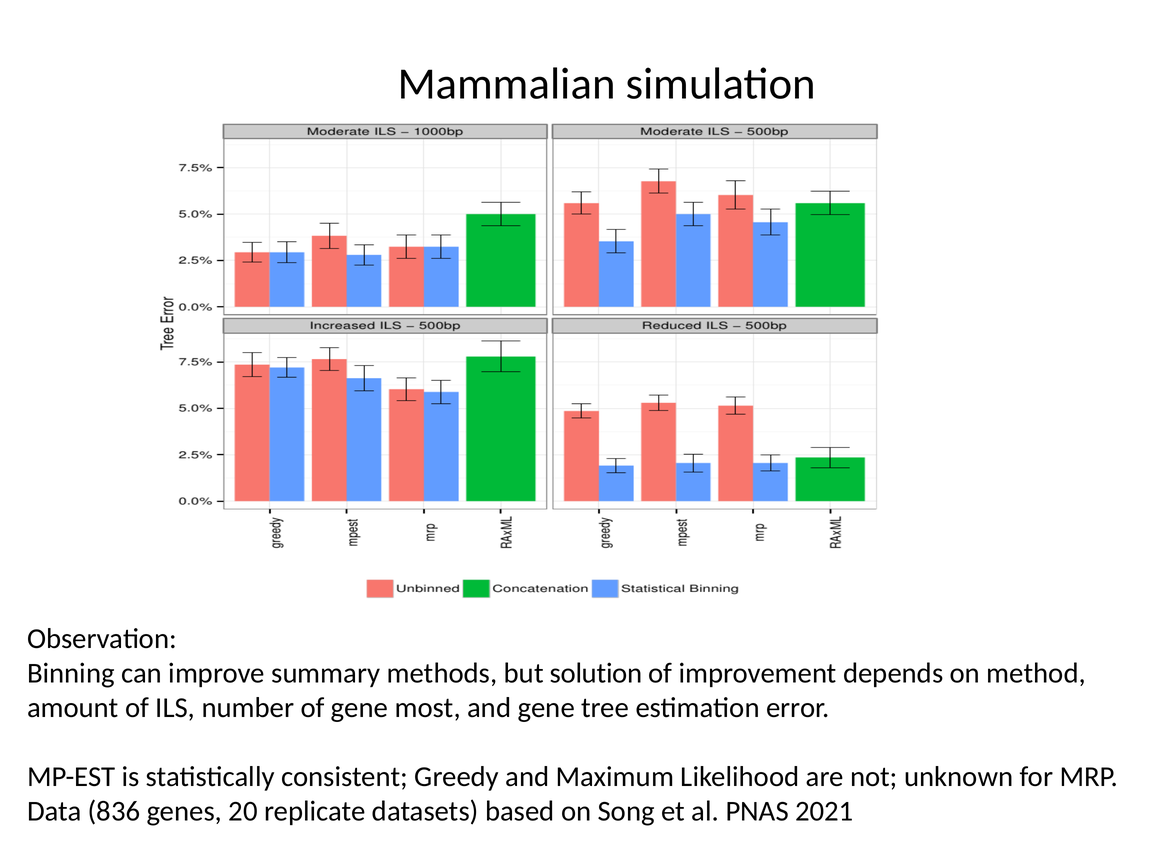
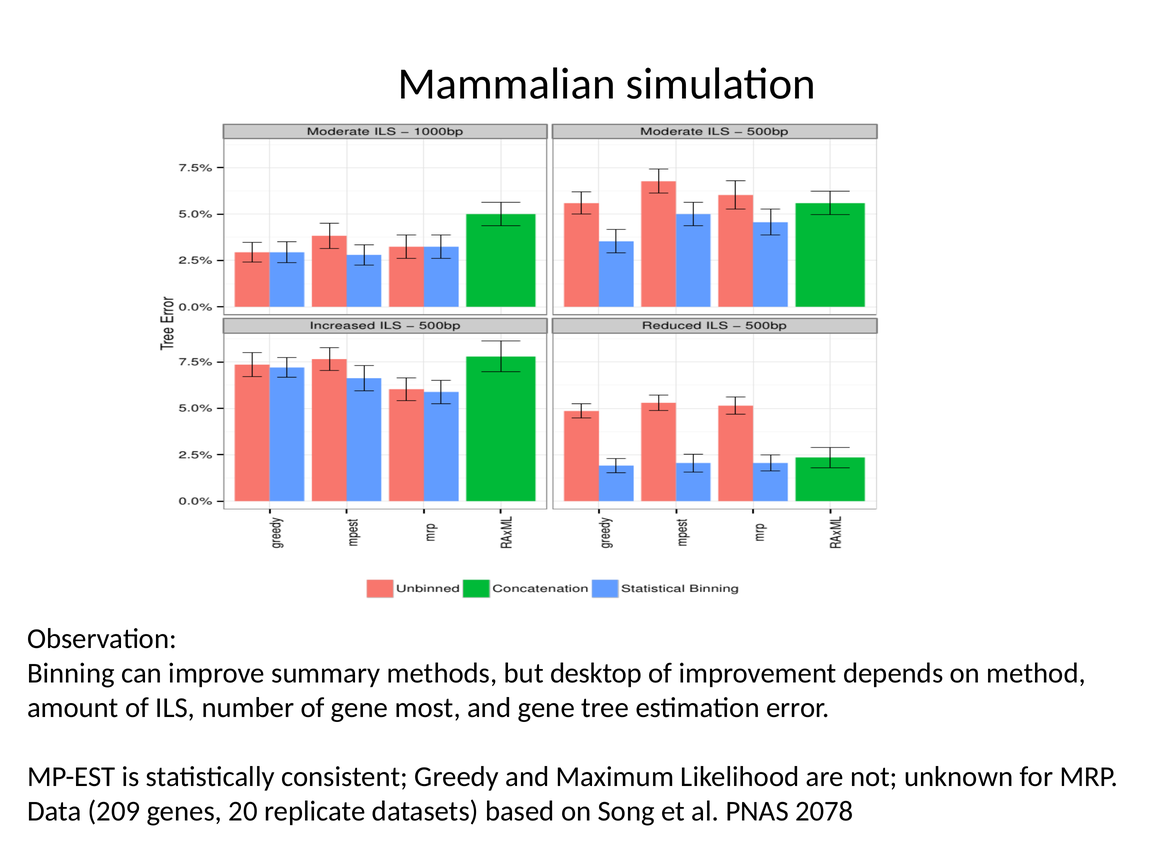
solution: solution -> desktop
836: 836 -> 209
2021: 2021 -> 2078
